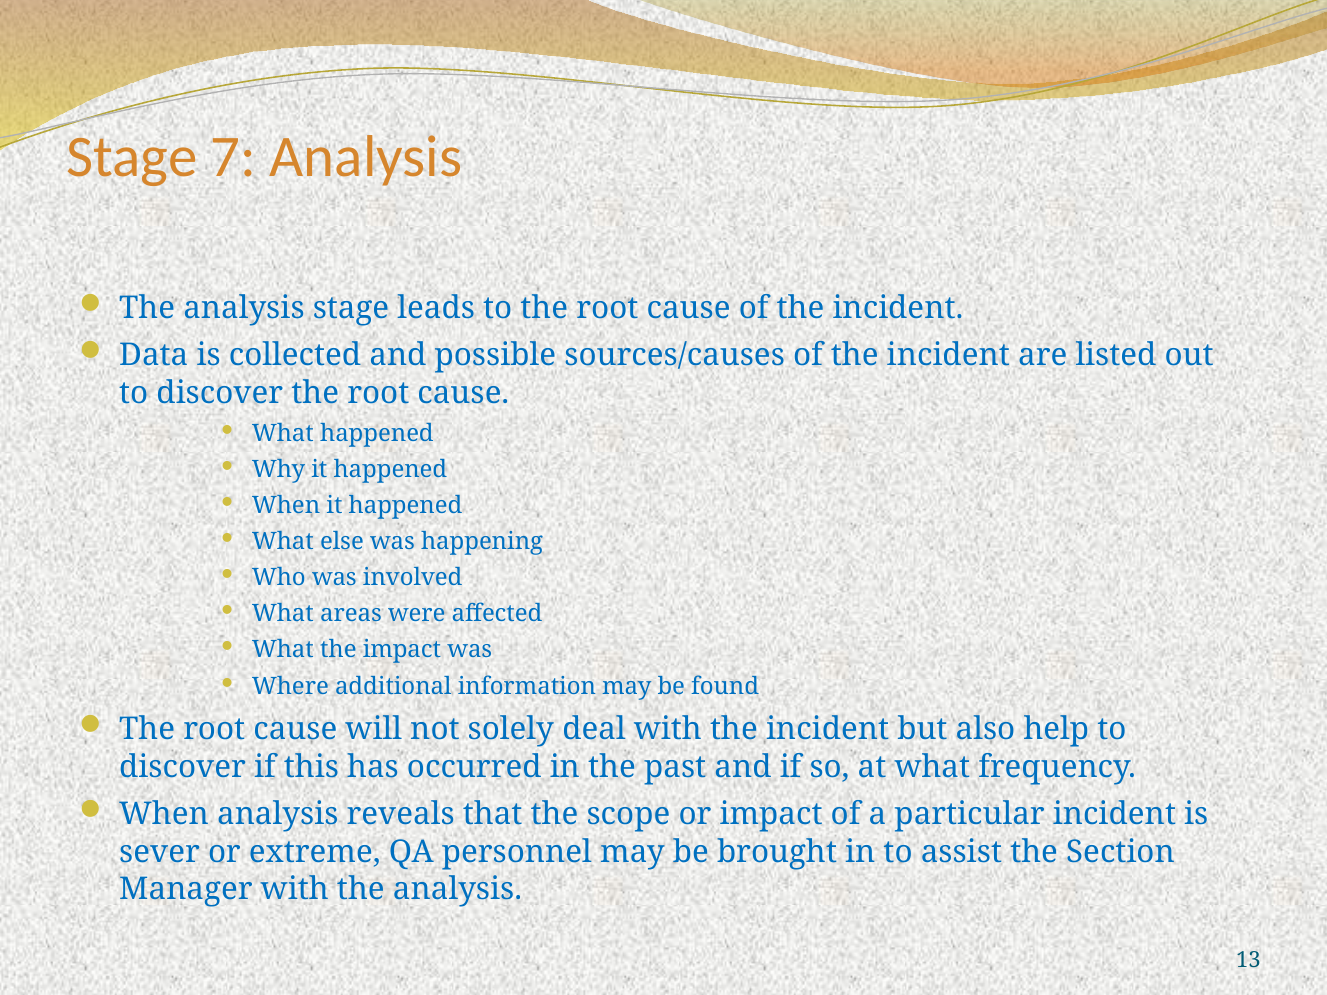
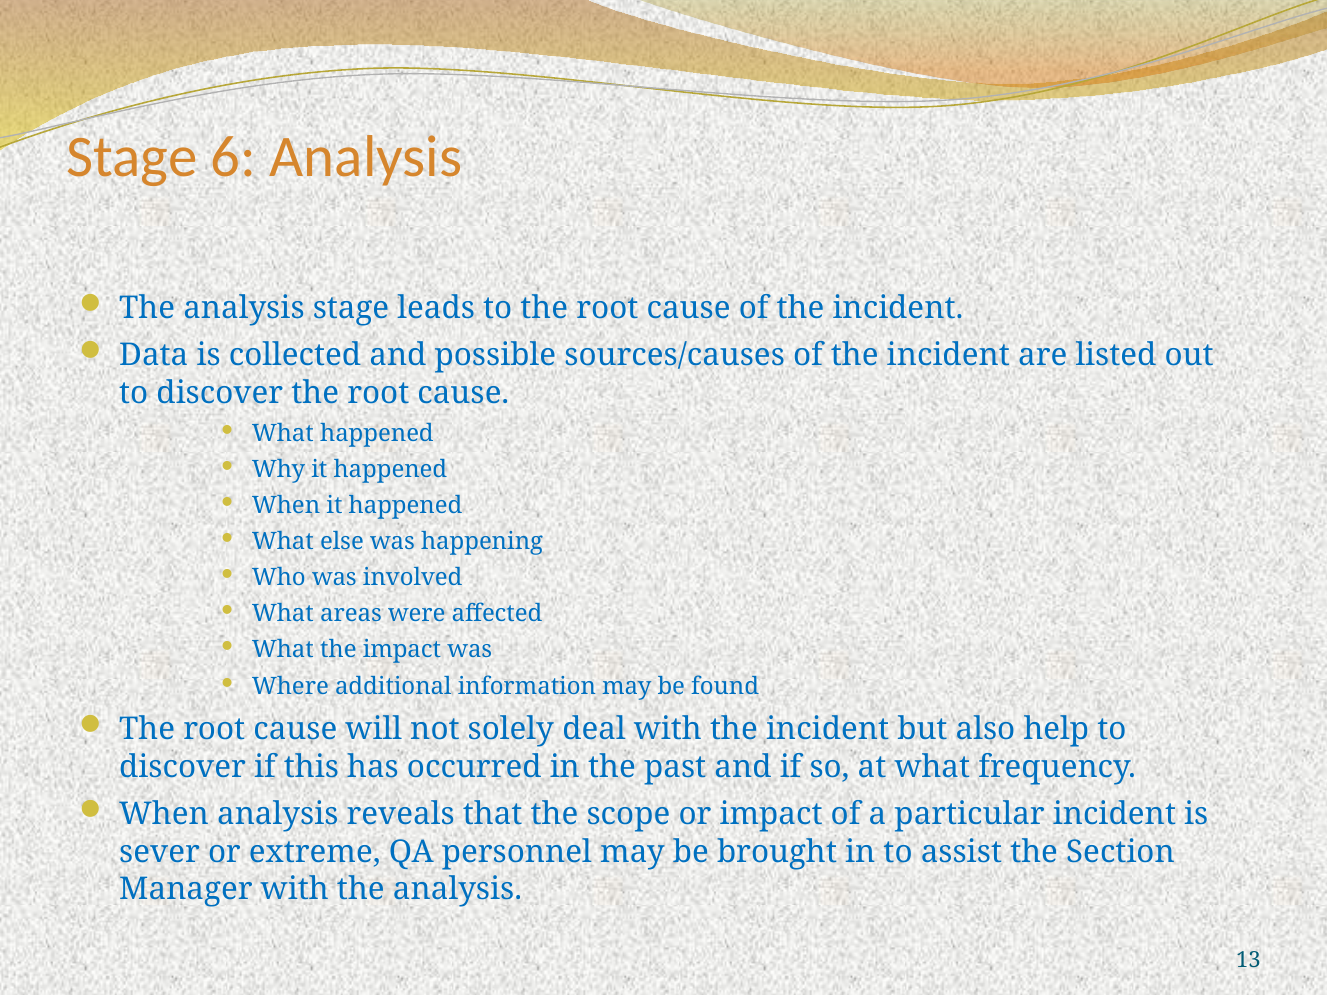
7: 7 -> 6
